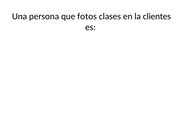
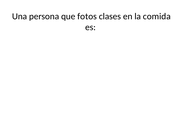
clientes: clientes -> comida
